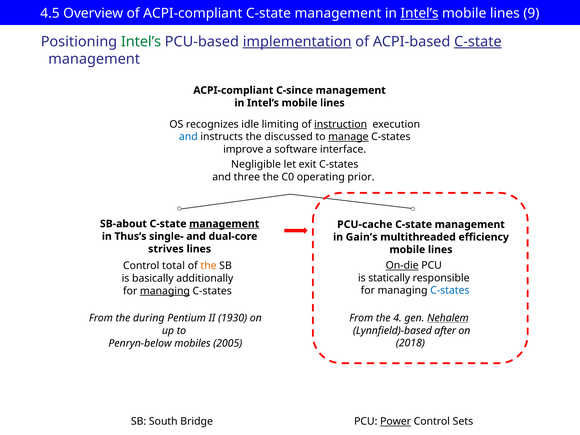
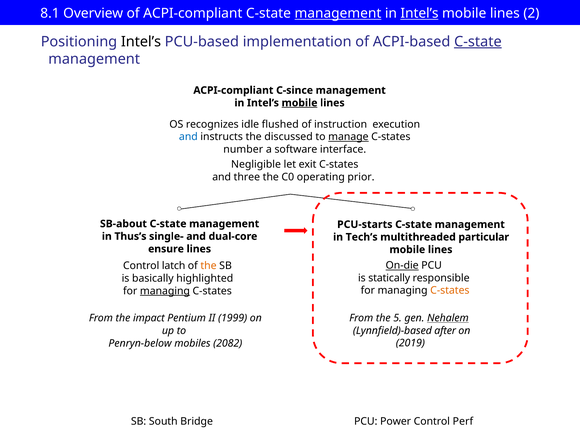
4.5: 4.5 -> 8.1
management at (338, 13) underline: none -> present
9: 9 -> 2
Intel’s at (141, 42) colour: green -> black
implementation underline: present -> none
mobile at (300, 103) underline: none -> present
limiting: limiting -> flushed
instruction underline: present -> none
improve: improve -> number
management at (224, 224) underline: present -> none
PCU-cache: PCU-cache -> PCU-starts
Gain’s: Gain’s -> Tech’s
efficiency: efficiency -> particular
strives: strives -> ensure
total: total -> latch
additionally: additionally -> highlighted
C-states at (450, 291) colour: blue -> orange
4: 4 -> 5
during: during -> impact
1930: 1930 -> 1999
2018: 2018 -> 2019
2005: 2005 -> 2082
Power underline: present -> none
Sets: Sets -> Perf
